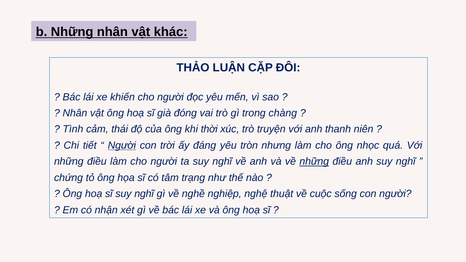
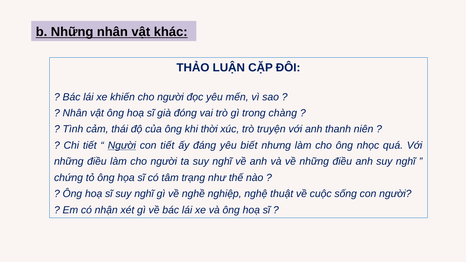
con trời: trời -> tiết
tròn: tròn -> biết
những at (314, 162) underline: present -> none
